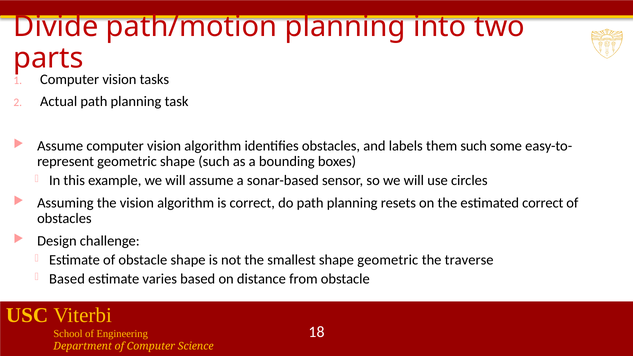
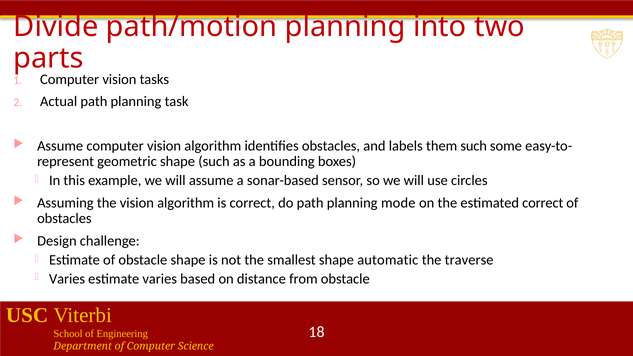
resets: resets -> mode
shape geometric: geometric -> automatic
Based at (67, 279): Based -> Varies
